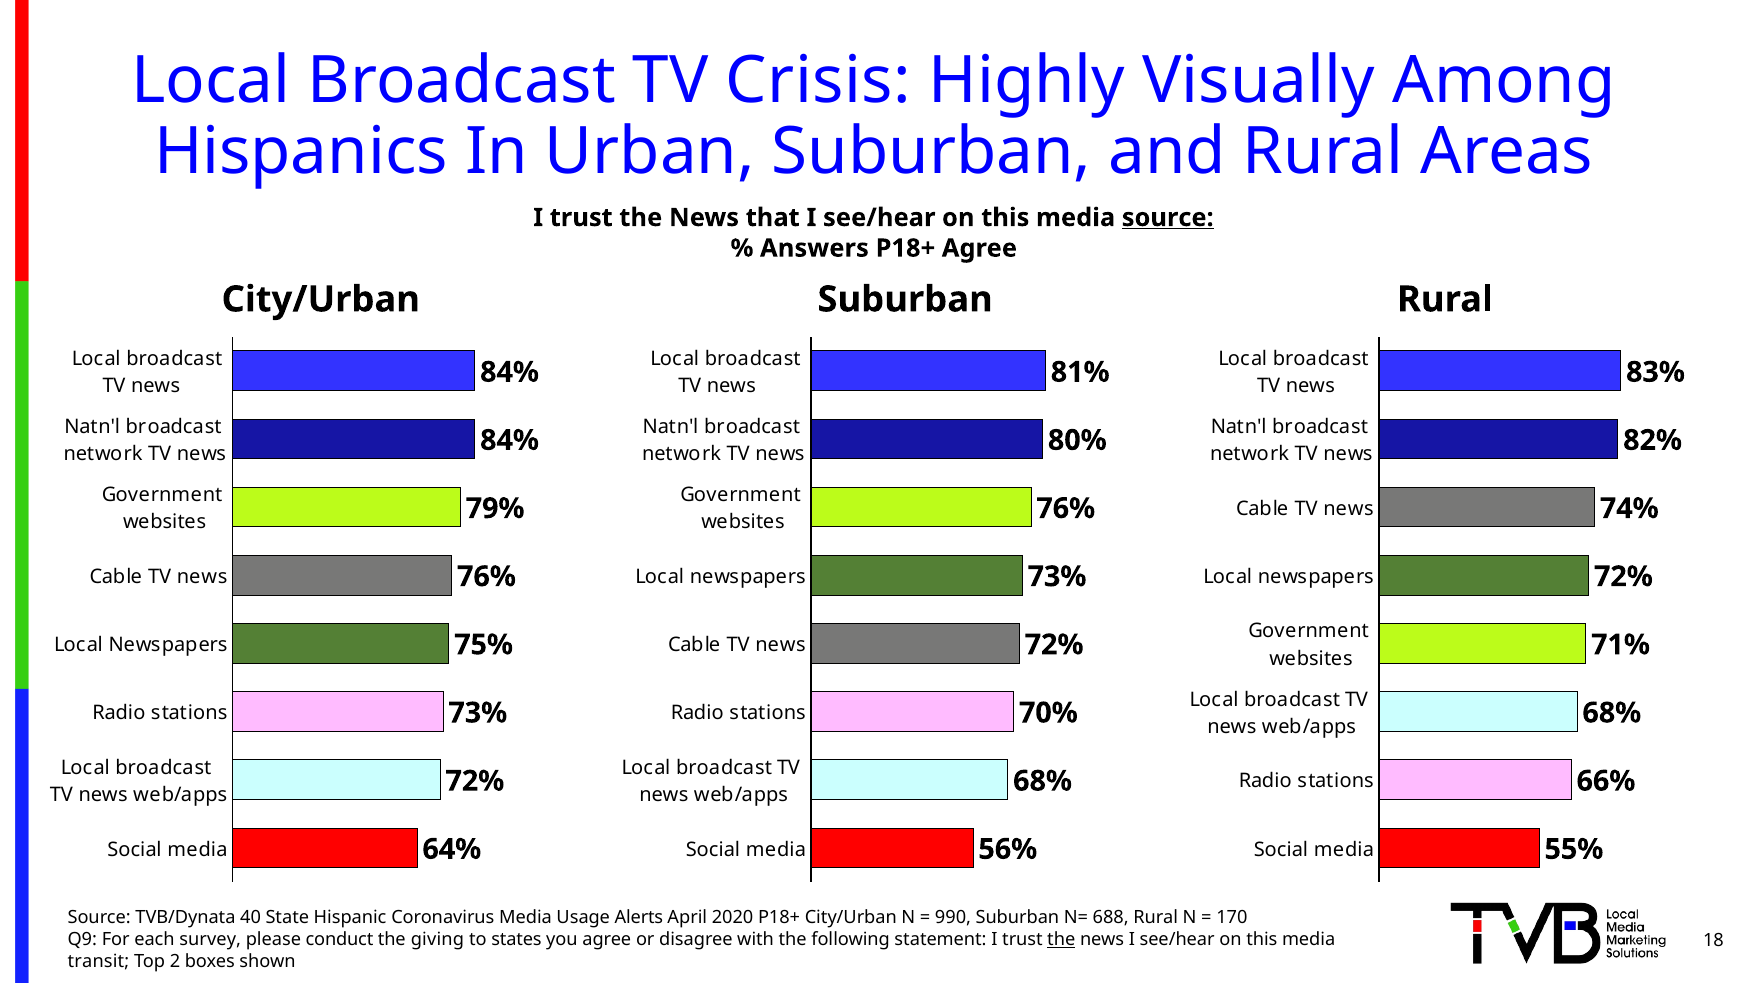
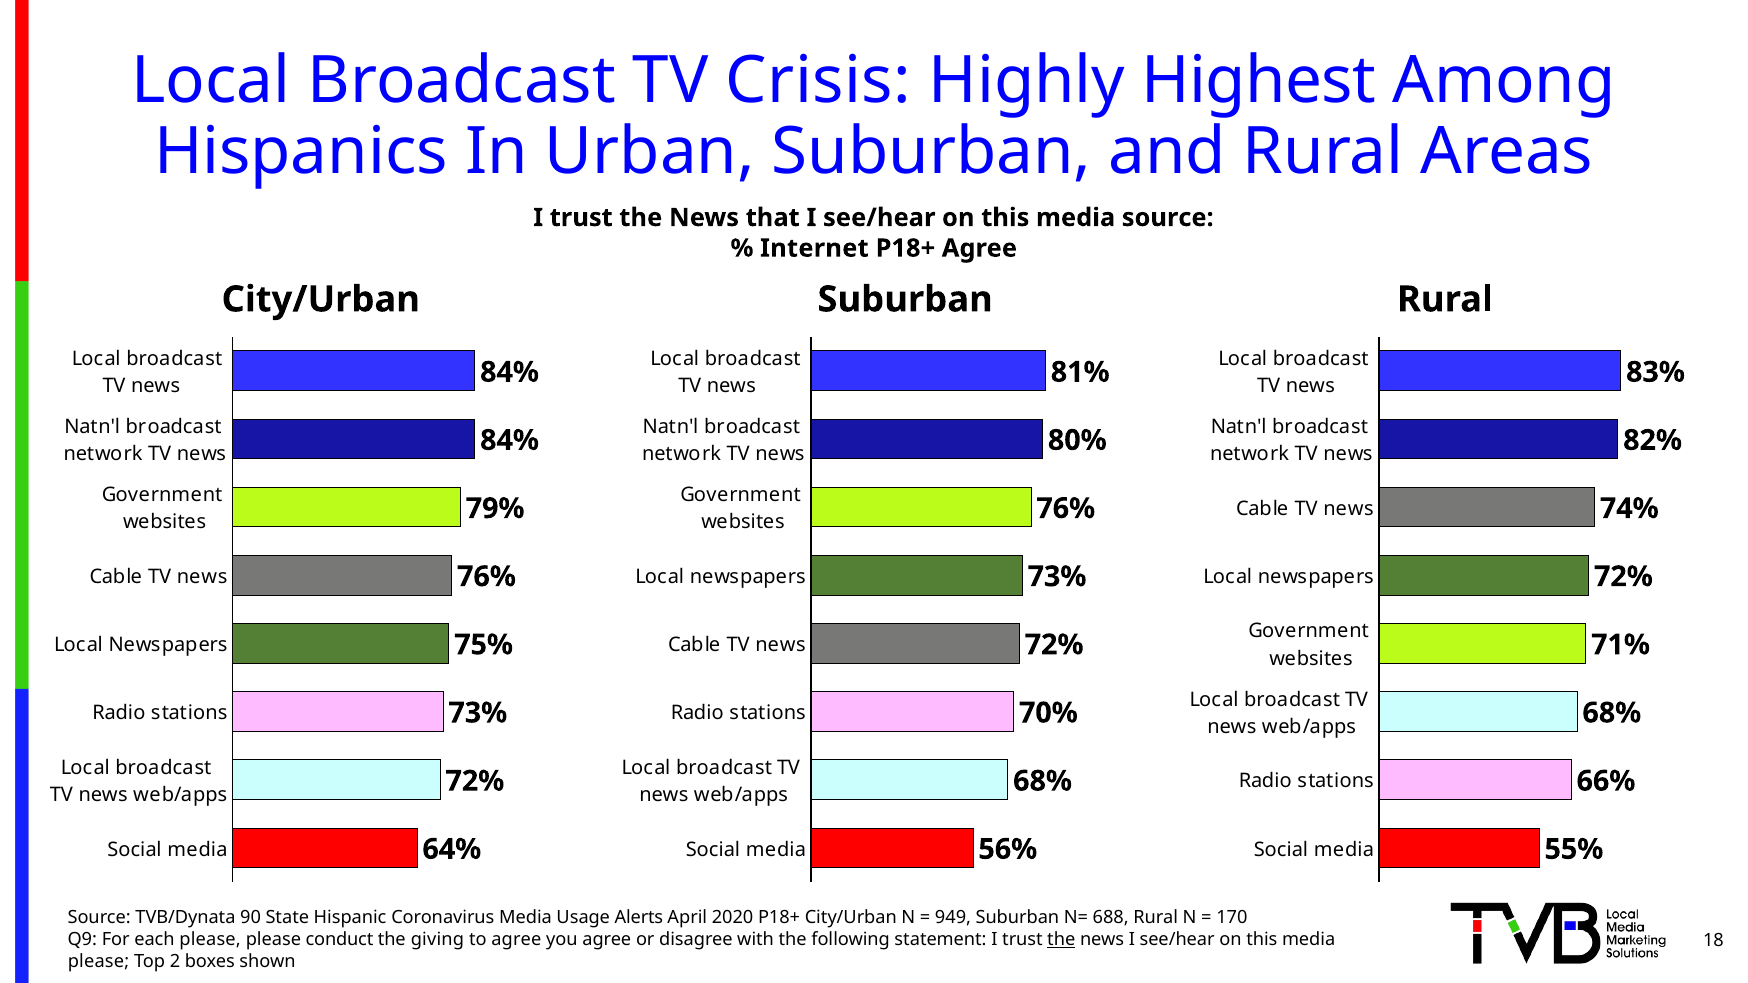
Visually: Visually -> Highest
source at (1168, 218) underline: present -> none
Answers: Answers -> Internet
40: 40 -> 90
990: 990 -> 949
each survey: survey -> please
to states: states -> agree
transit at (99, 961): transit -> please
